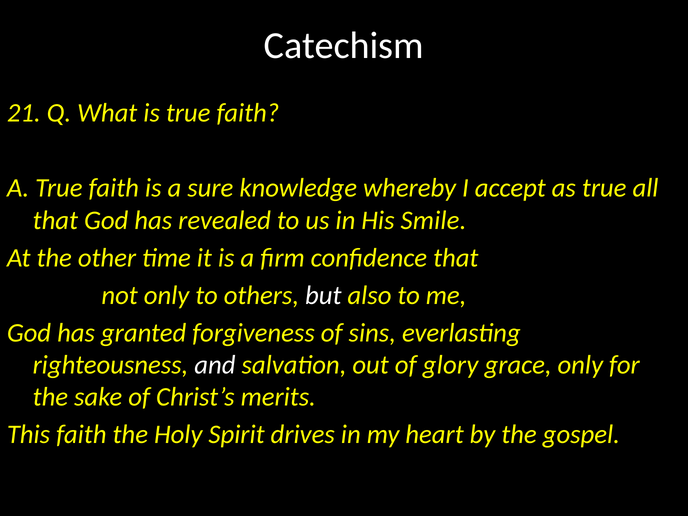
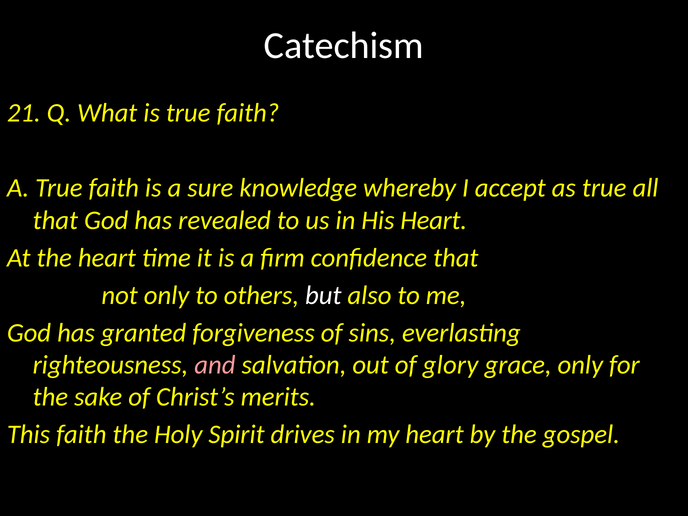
His Smile: Smile -> Heart
the other: other -> heart
and colour: white -> pink
